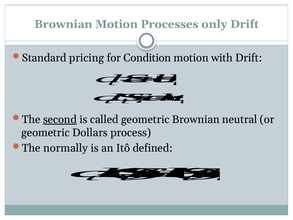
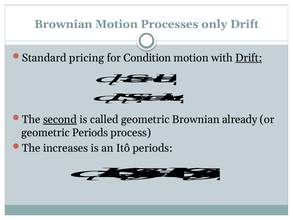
Drift at (249, 58) underline: none -> present
neutral: neutral -> already
geometric Dollars: Dollars -> Periods
normally: normally -> increases
Itô defined: defined -> periods
